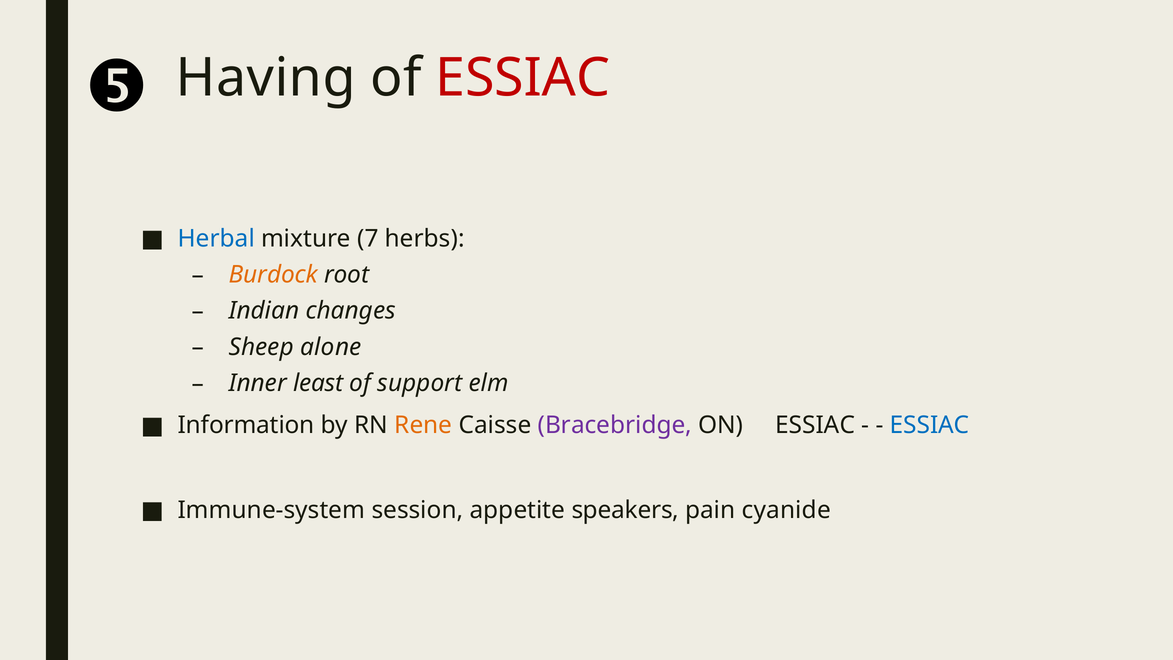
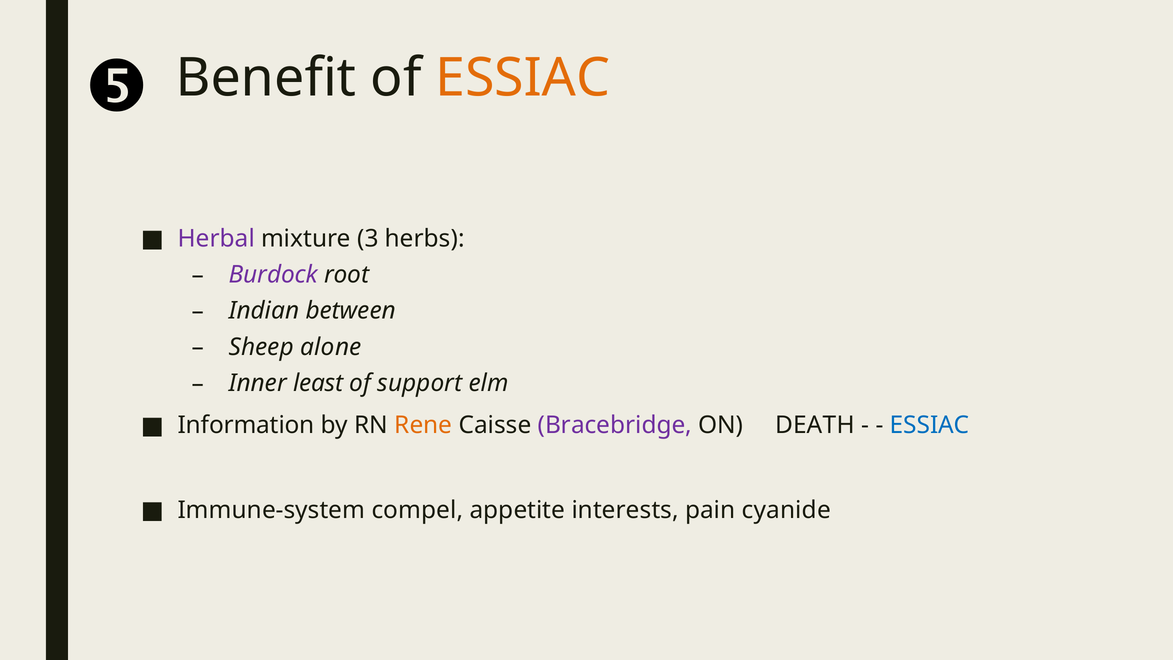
Having: Having -> Benefit
ESSIAC at (523, 78) colour: red -> orange
Herbal colour: blue -> purple
7: 7 -> 3
Burdock colour: orange -> purple
changes: changes -> between
ON ESSIAC: ESSIAC -> DEATH
session: session -> compel
speakers: speakers -> interests
